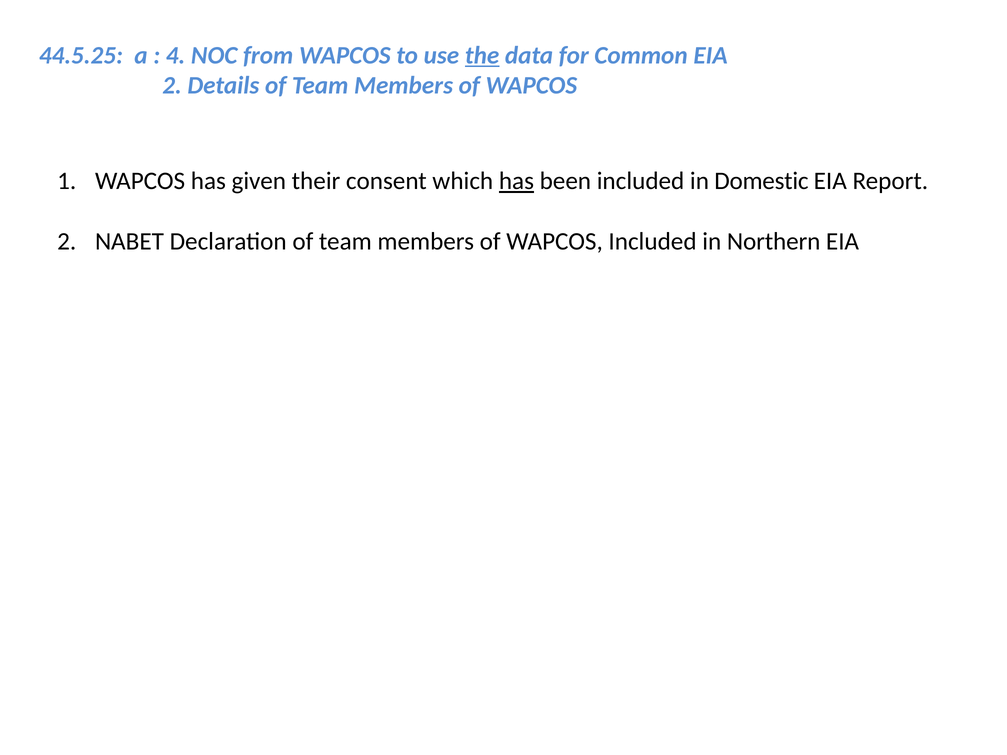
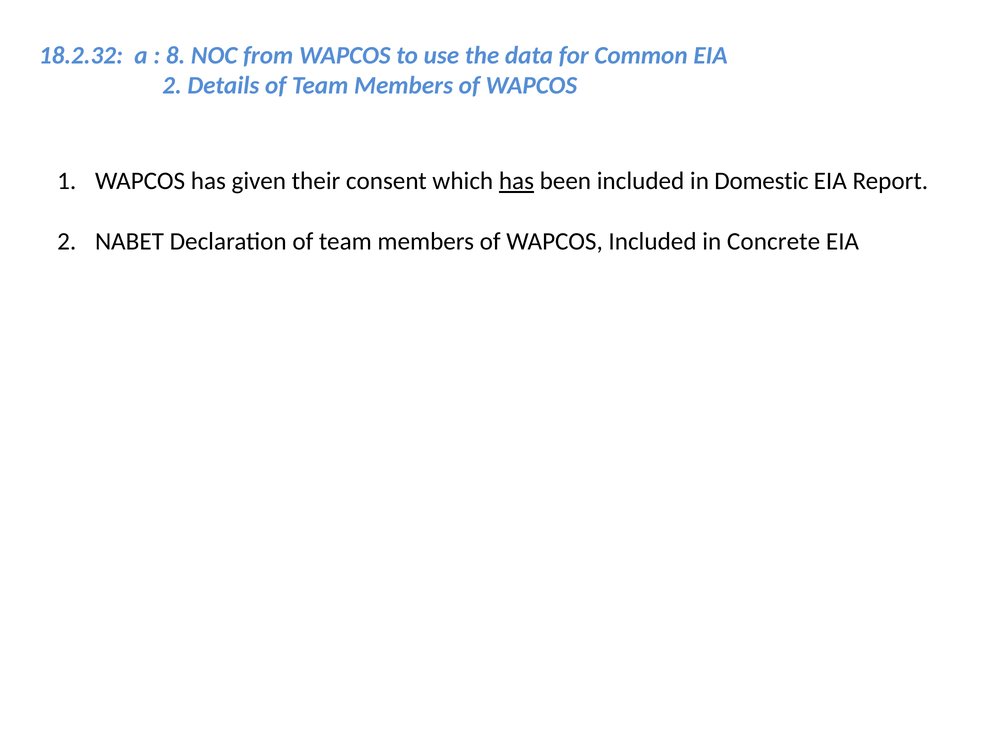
44.5.25: 44.5.25 -> 18.2.32
4: 4 -> 8
the underline: present -> none
Northern: Northern -> Concrete
